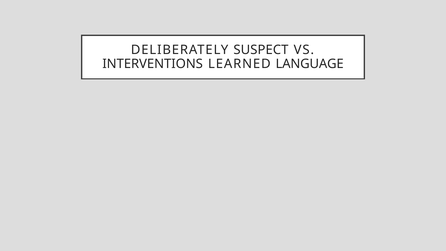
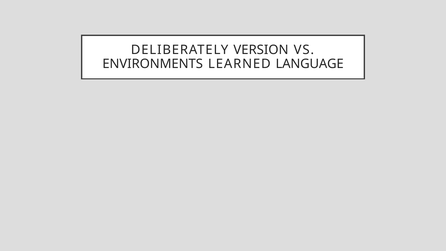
SUSPECT: SUSPECT -> VERSION
INTERVENTIONS: INTERVENTIONS -> ENVIRONMENTS
